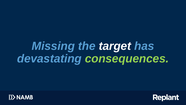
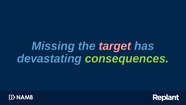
target colour: white -> pink
